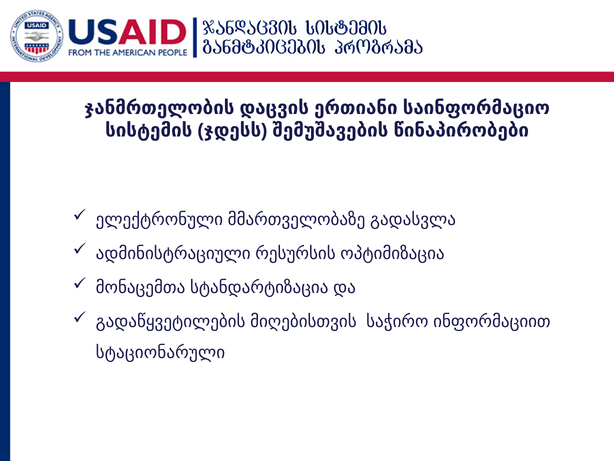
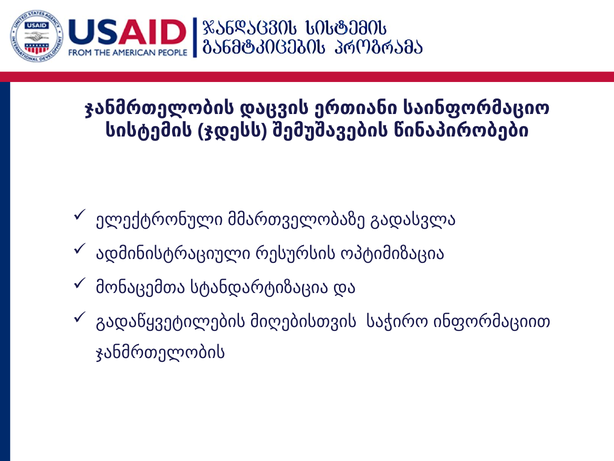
სტაციონარული at (160, 352): სტაციონარული -> ჯანმრთელობის
